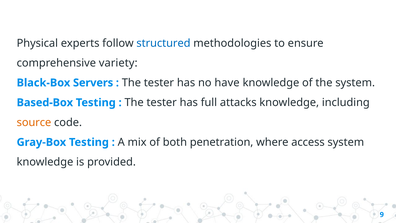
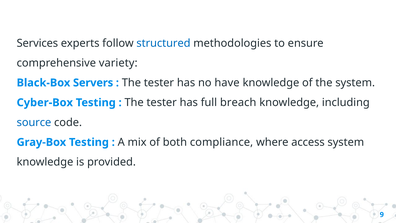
Physical: Physical -> Services
Based-Box: Based-Box -> Cyber-Box
attacks: attacks -> breach
source colour: orange -> blue
penetration: penetration -> compliance
